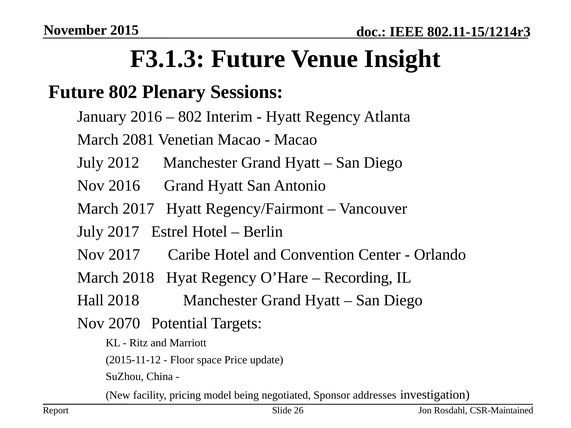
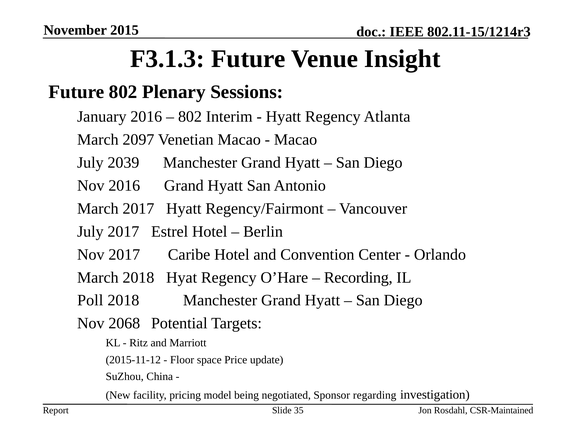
2081: 2081 -> 2097
2012: 2012 -> 2039
Hall: Hall -> Poll
2070: 2070 -> 2068
addresses: addresses -> regarding
26: 26 -> 35
